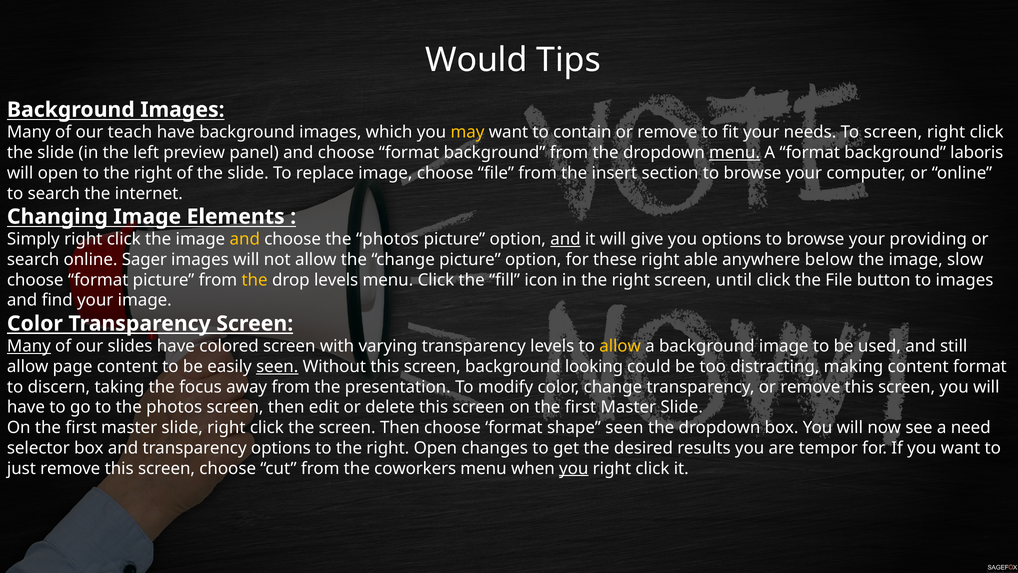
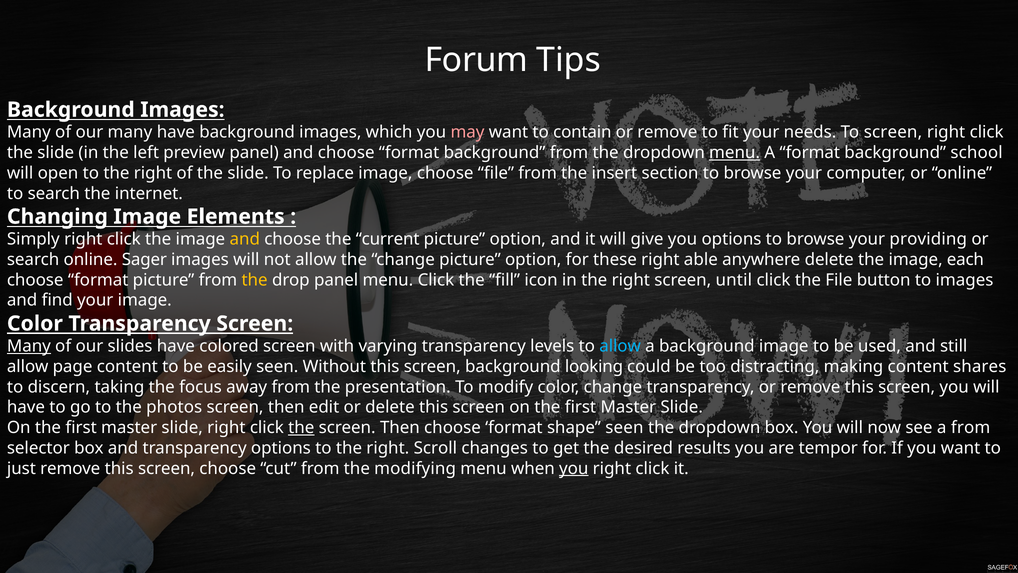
Would: Would -> Forum
our teach: teach -> many
may colour: yellow -> pink
laboris: laboris -> school
choose the photos: photos -> current
and at (565, 239) underline: present -> none
anywhere below: below -> delete
slow: slow -> each
drop levels: levels -> panel
allow at (620, 346) colour: yellow -> light blue
seen at (277, 366) underline: present -> none
content format: format -> shares
the at (301, 427) underline: none -> present
a need: need -> from
right Open: Open -> Scroll
coworkers: coworkers -> modifying
